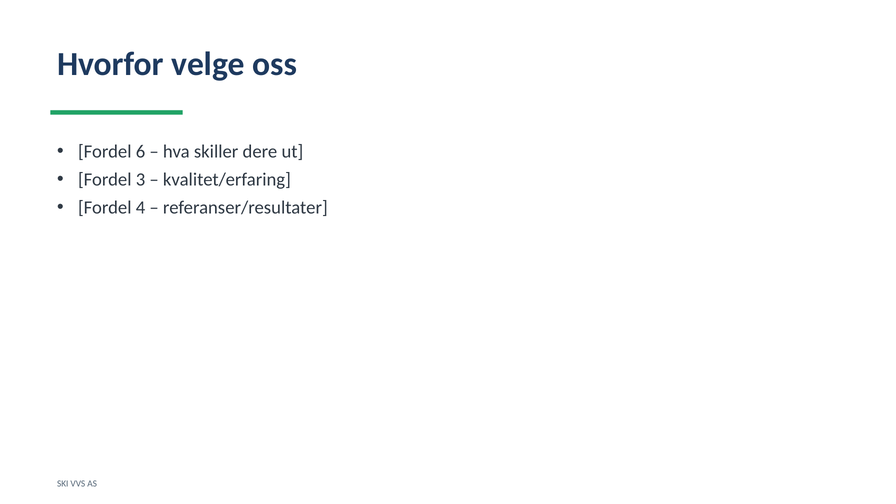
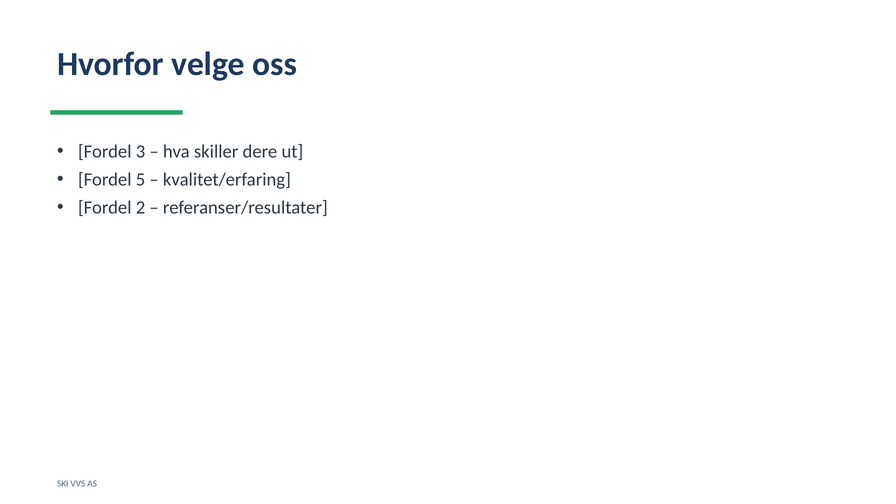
6: 6 -> 3
3: 3 -> 5
4: 4 -> 2
